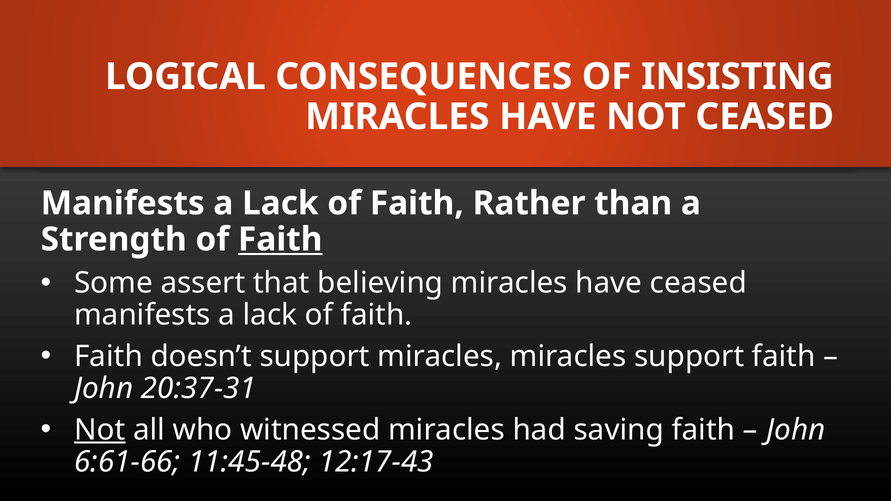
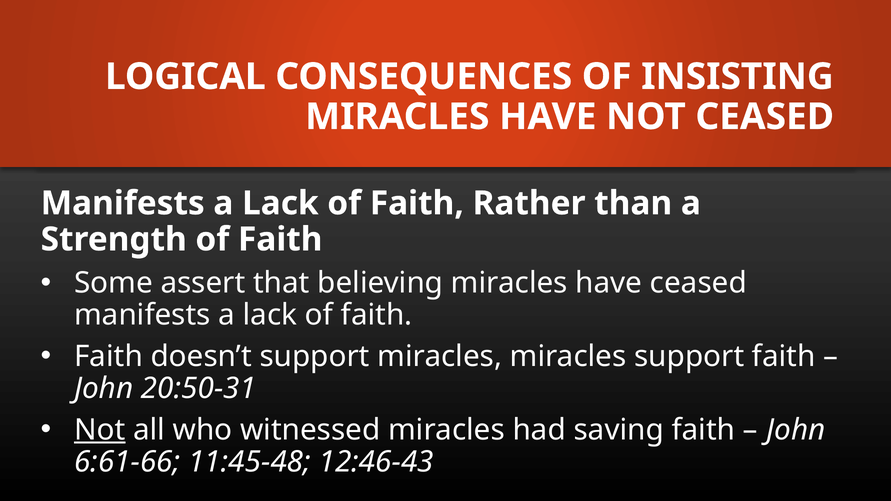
Faith at (280, 239) underline: present -> none
20:37-31: 20:37-31 -> 20:50-31
12:17-43: 12:17-43 -> 12:46-43
